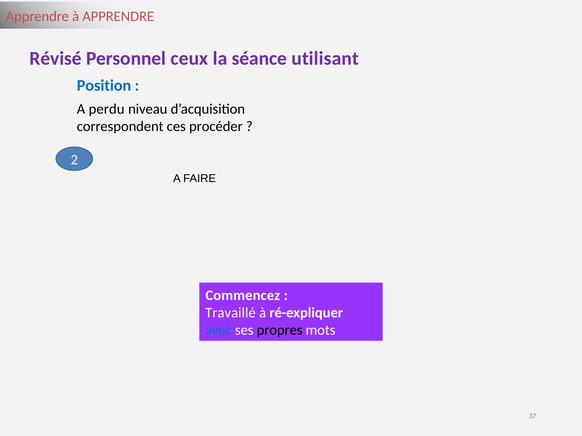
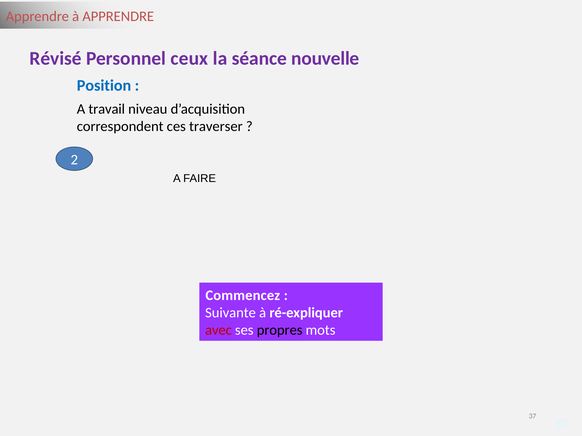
utilisant: utilisant -> nouvelle
perdu: perdu -> travail
procéder: procéder -> traverser
Travaillé: Travaillé -> Suivante
avec colour: blue -> red
